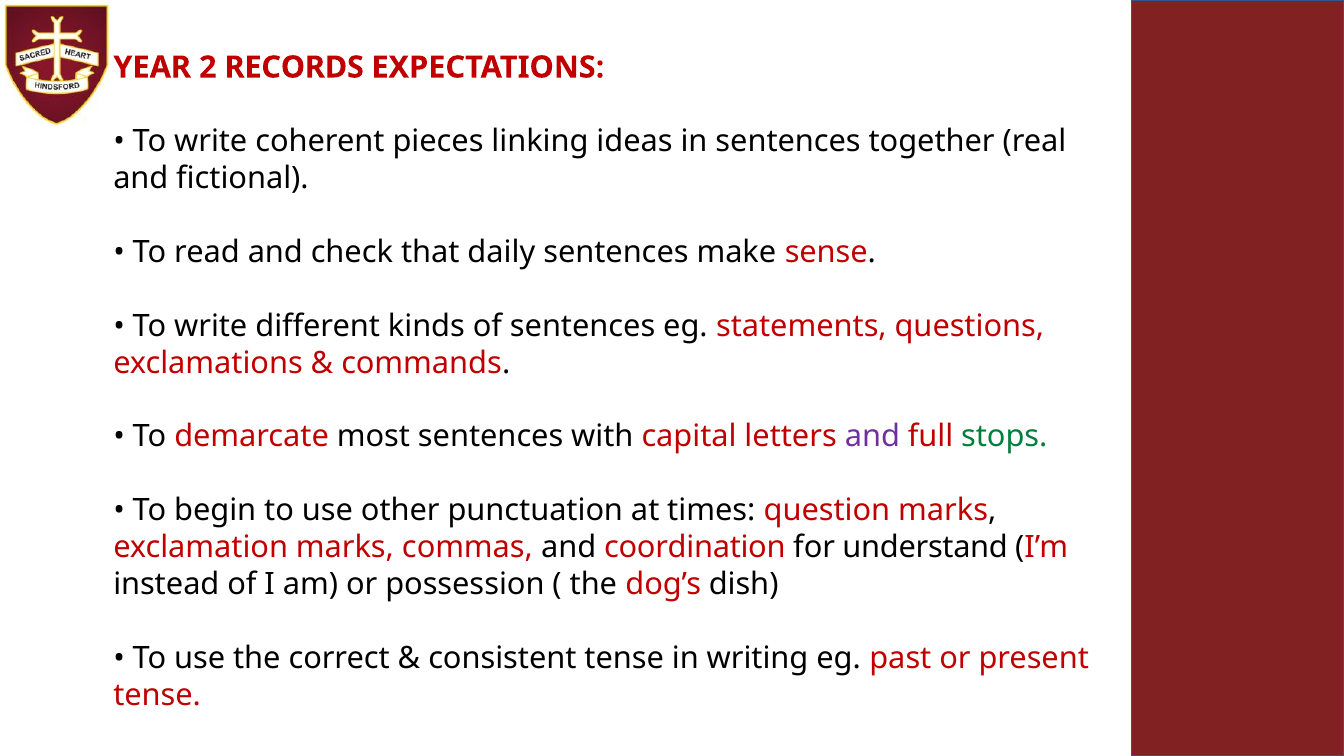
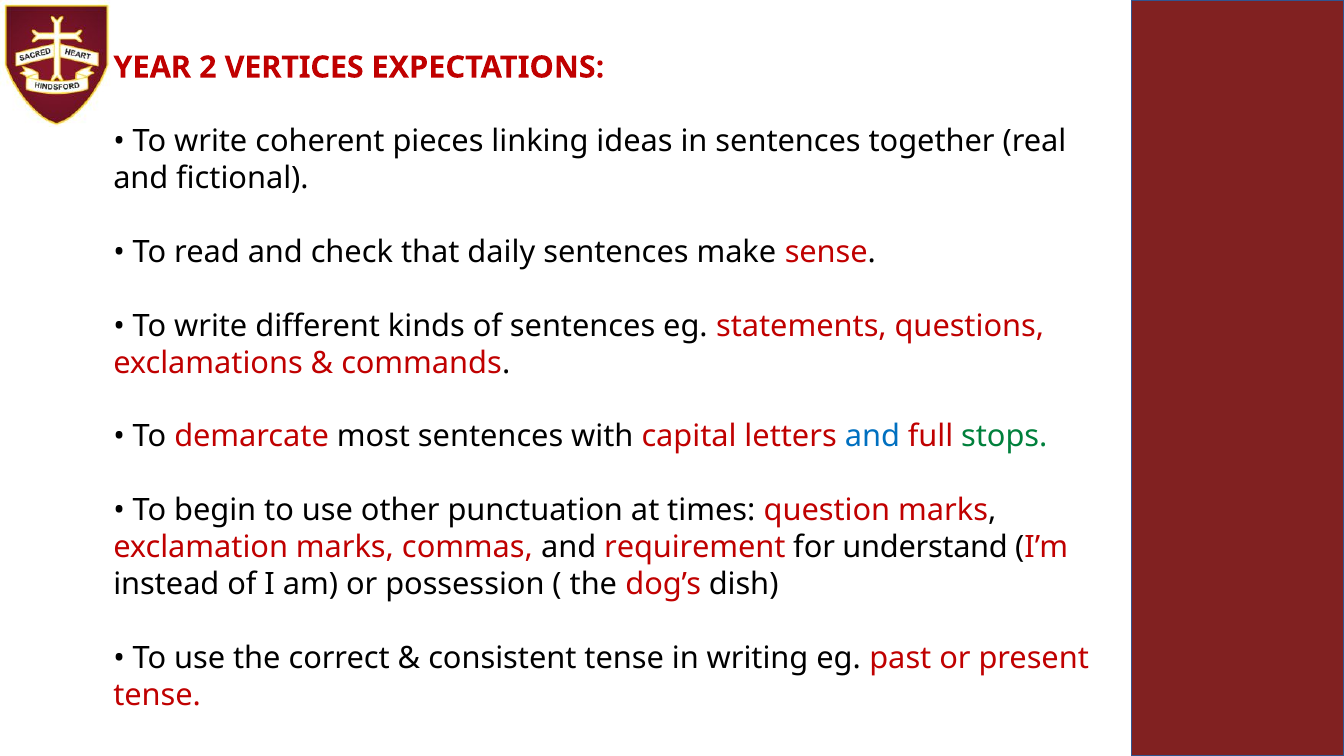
RECORDS: RECORDS -> VERTICES
and at (872, 437) colour: purple -> blue
coordination: coordination -> requirement
